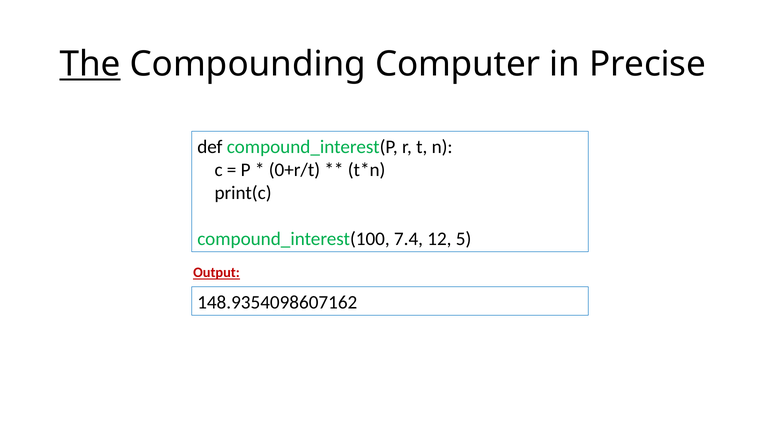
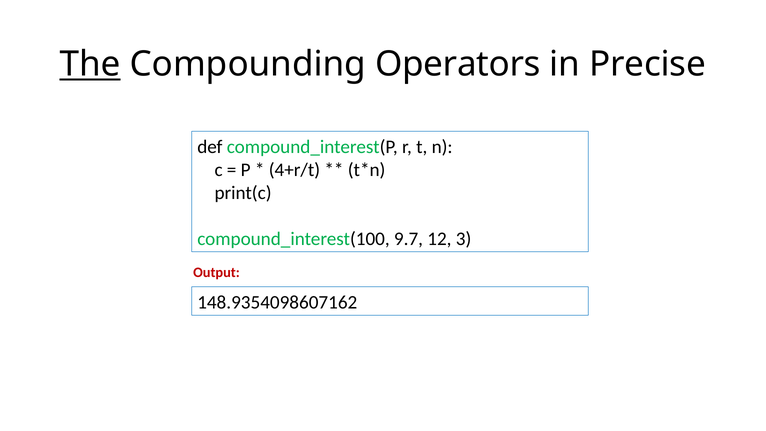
Computer: Computer -> Operators
0+r/t: 0+r/t -> 4+r/t
7.4: 7.4 -> 9.7
5: 5 -> 3
Output underline: present -> none
